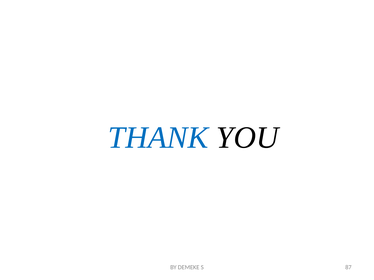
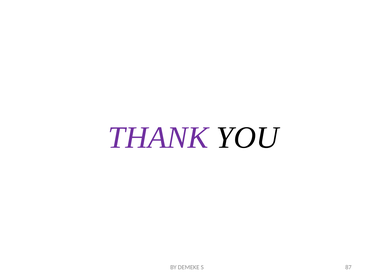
THANK colour: blue -> purple
